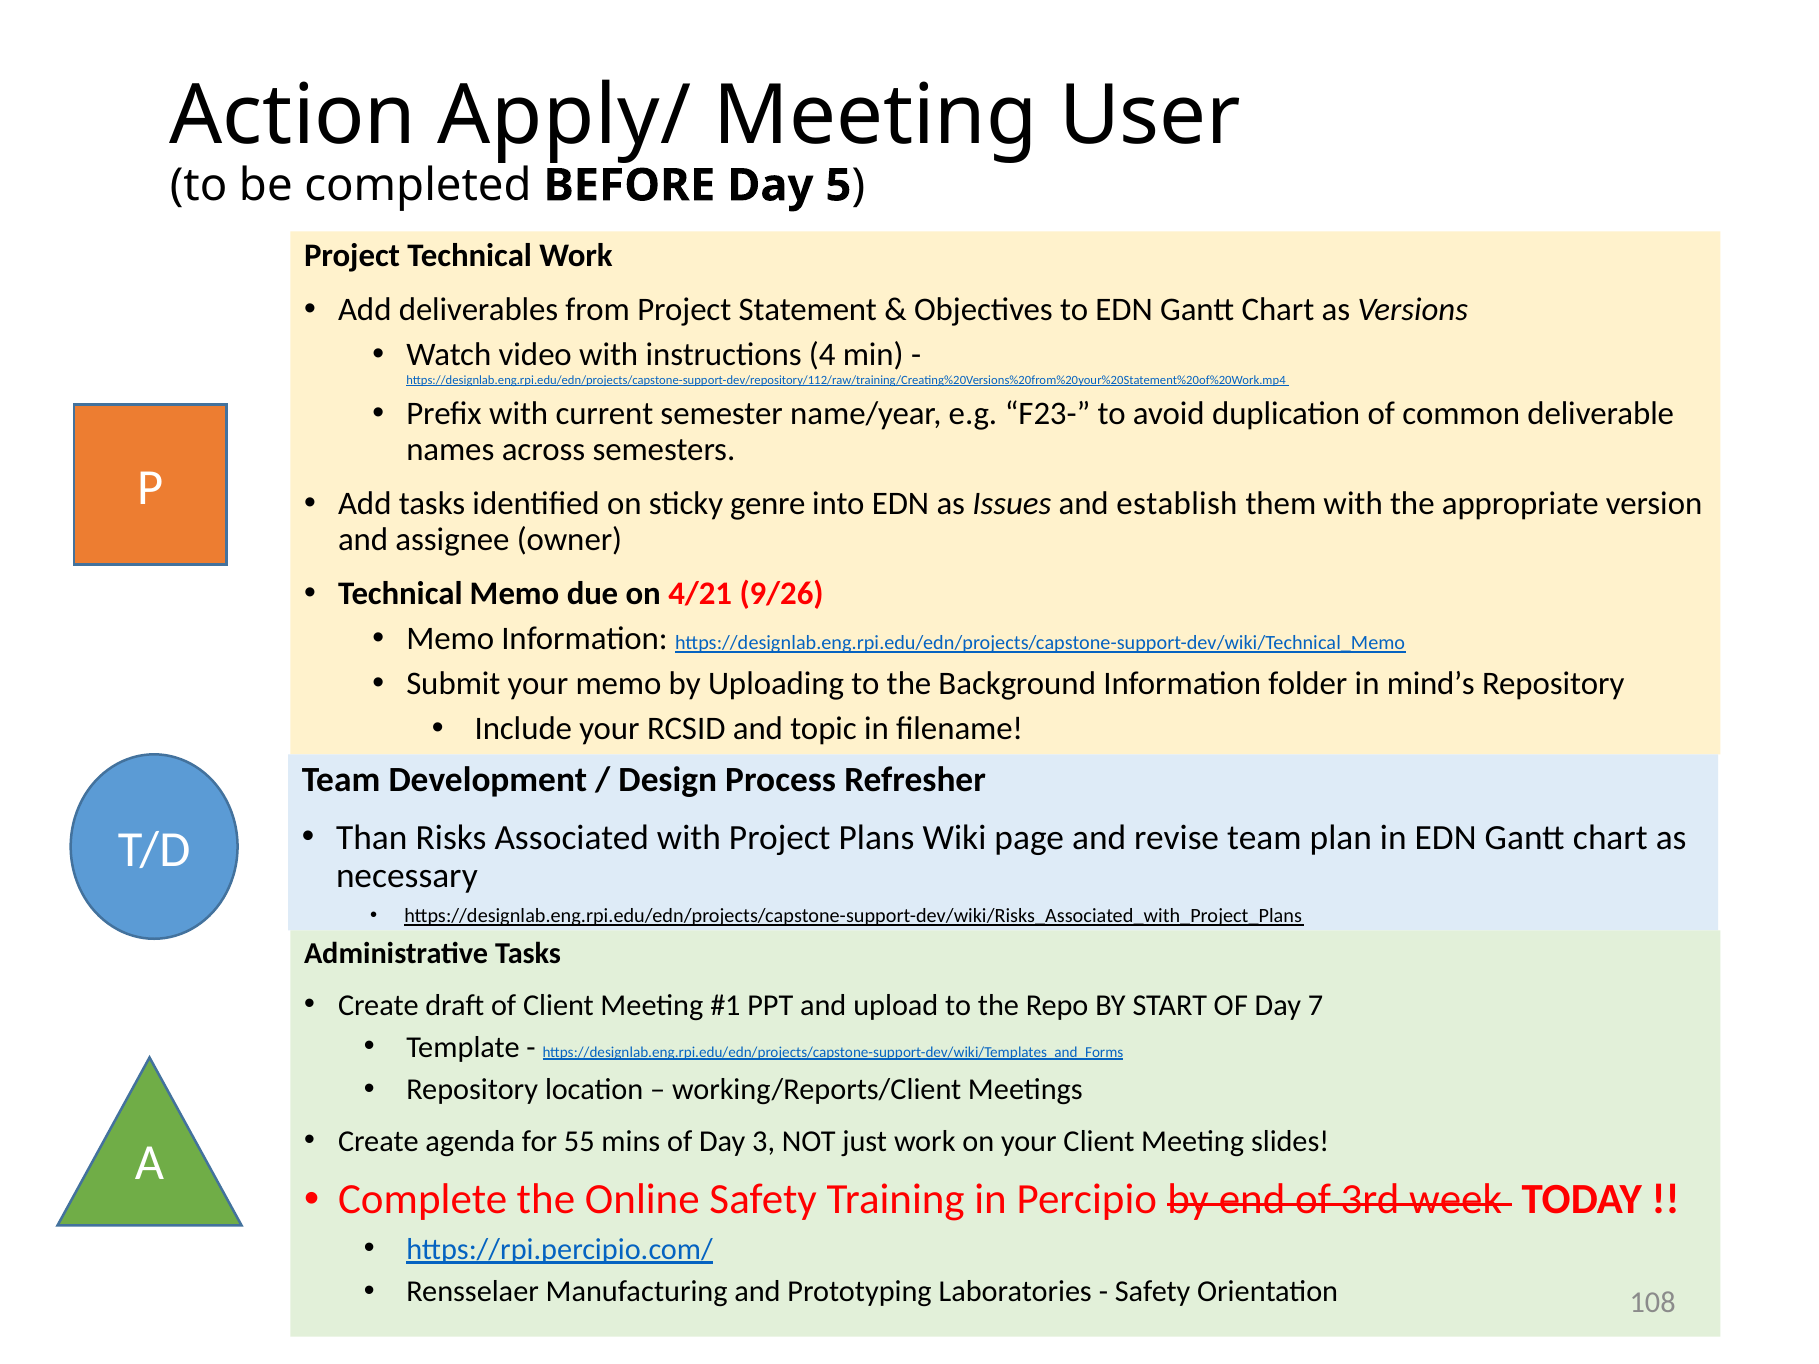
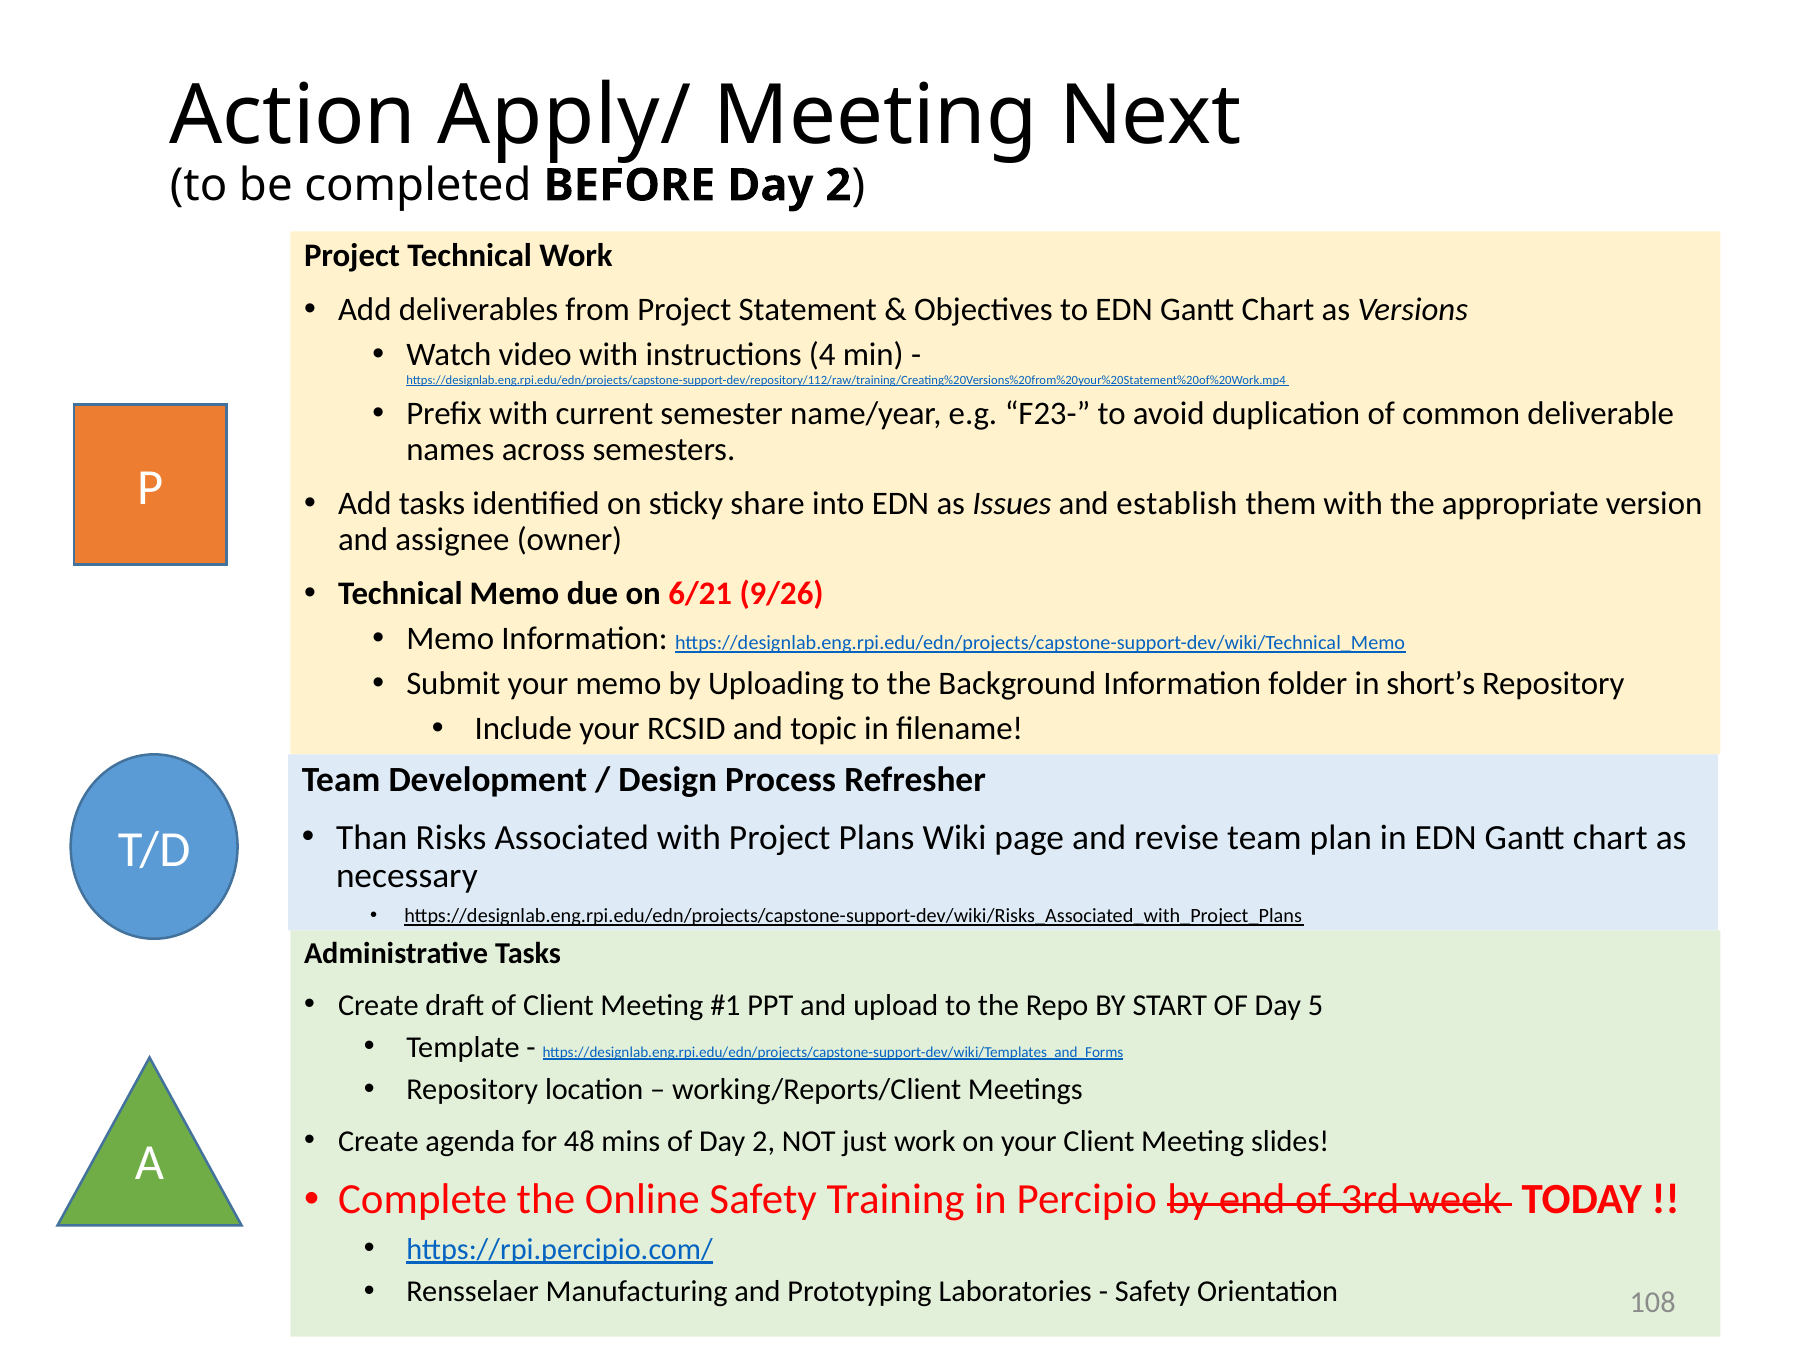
User: User -> Next
BEFORE Day 5: 5 -> 2
genre: genre -> share
4/21: 4/21 -> 6/21
mind’s: mind’s -> short’s
7: 7 -> 5
55: 55 -> 48
of Day 3: 3 -> 2
